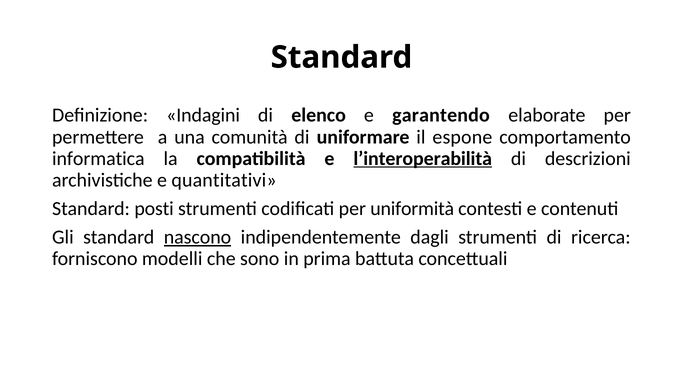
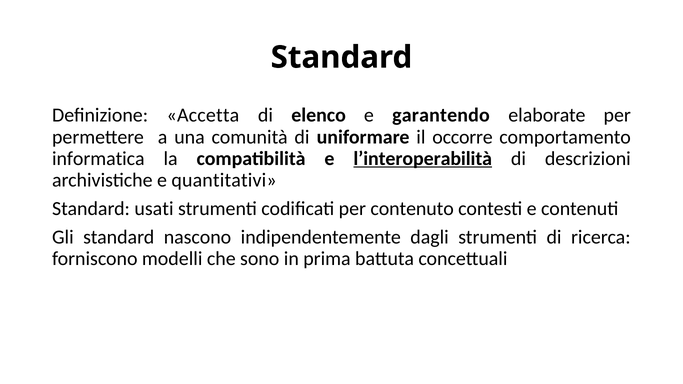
Indagini: Indagini -> Accetta
espone: espone -> occorre
posti: posti -> usati
uniformità: uniformità -> contenuto
nascono underline: present -> none
